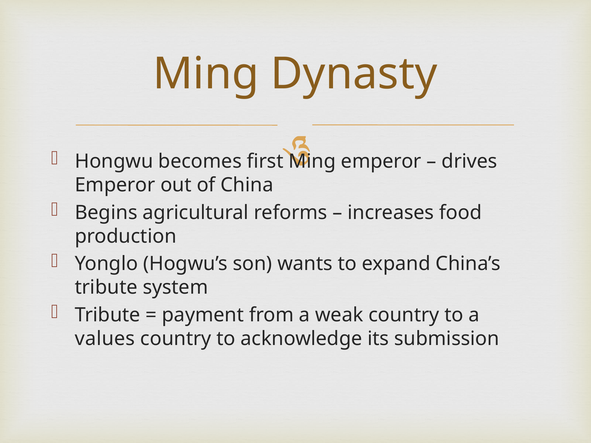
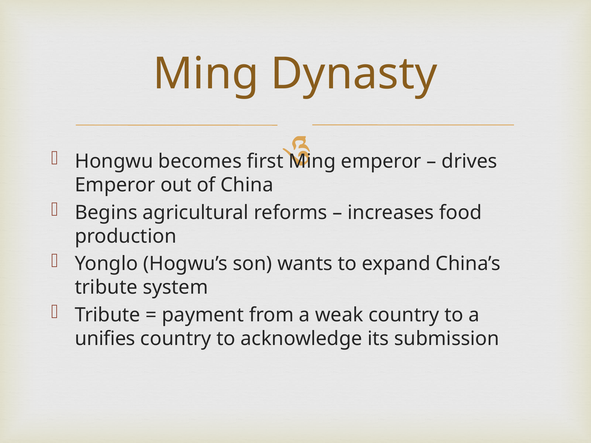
values: values -> unifies
